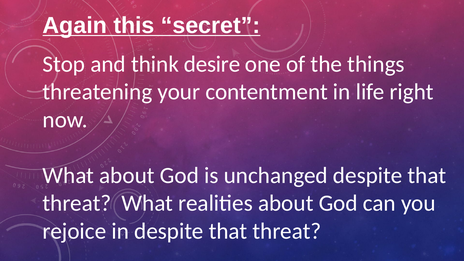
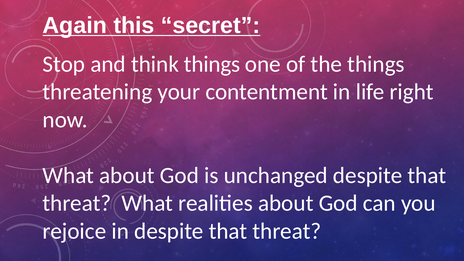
think desire: desire -> things
